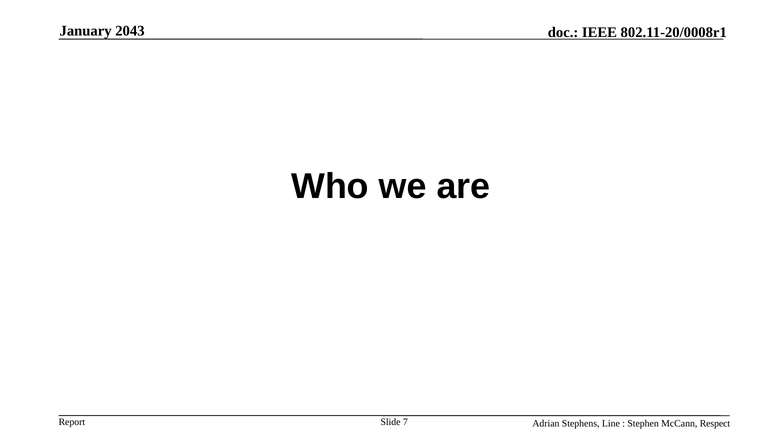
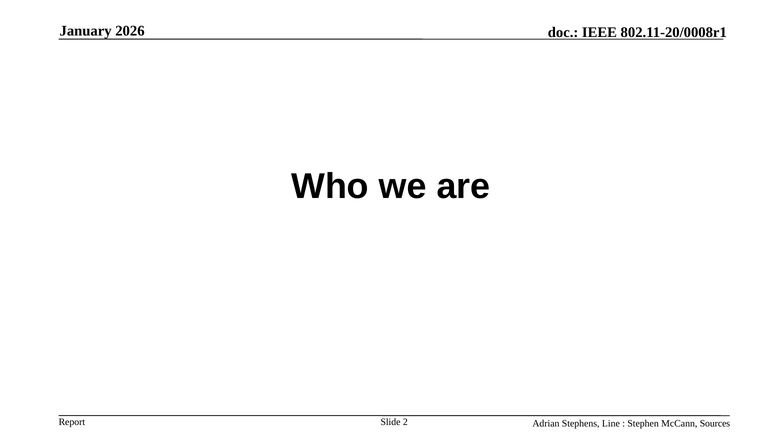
2043: 2043 -> 2026
7: 7 -> 2
Respect: Respect -> Sources
